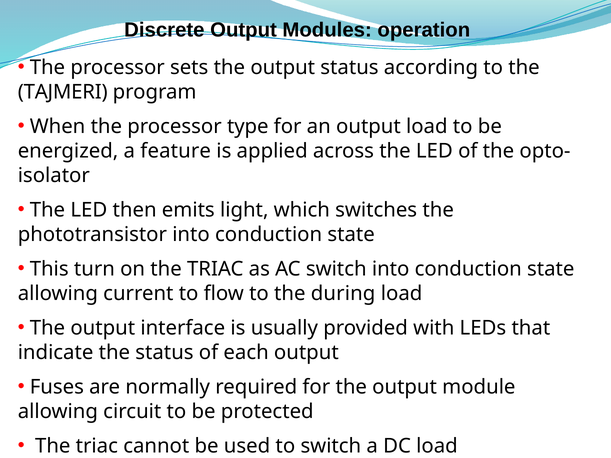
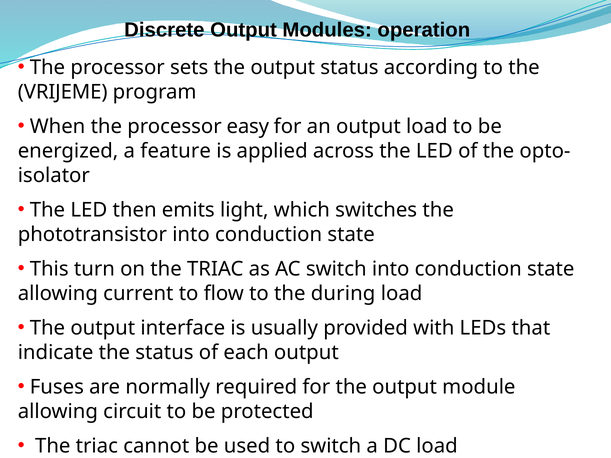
TAJMERI: TAJMERI -> VRIJEME
type: type -> easy
